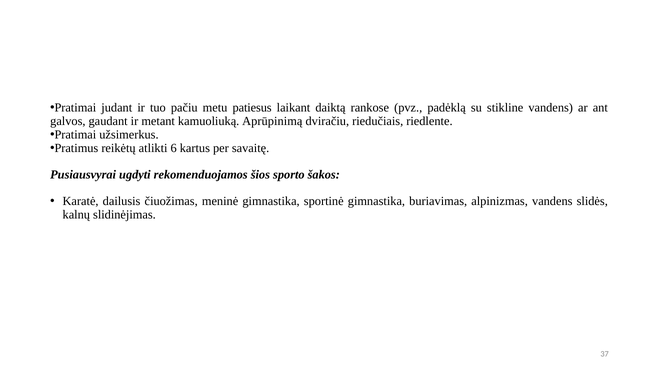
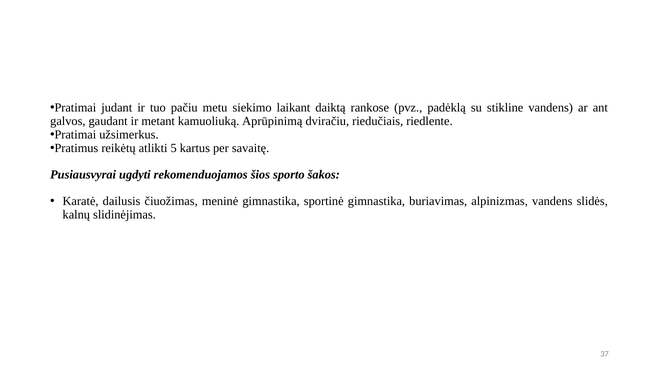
patiesus: patiesus -> siekimo
6: 6 -> 5
